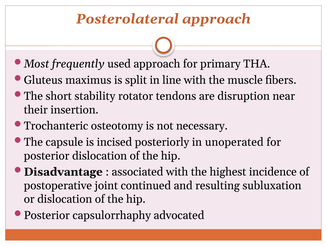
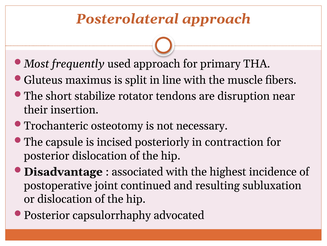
stability: stability -> stabilize
unoperated: unoperated -> contraction
